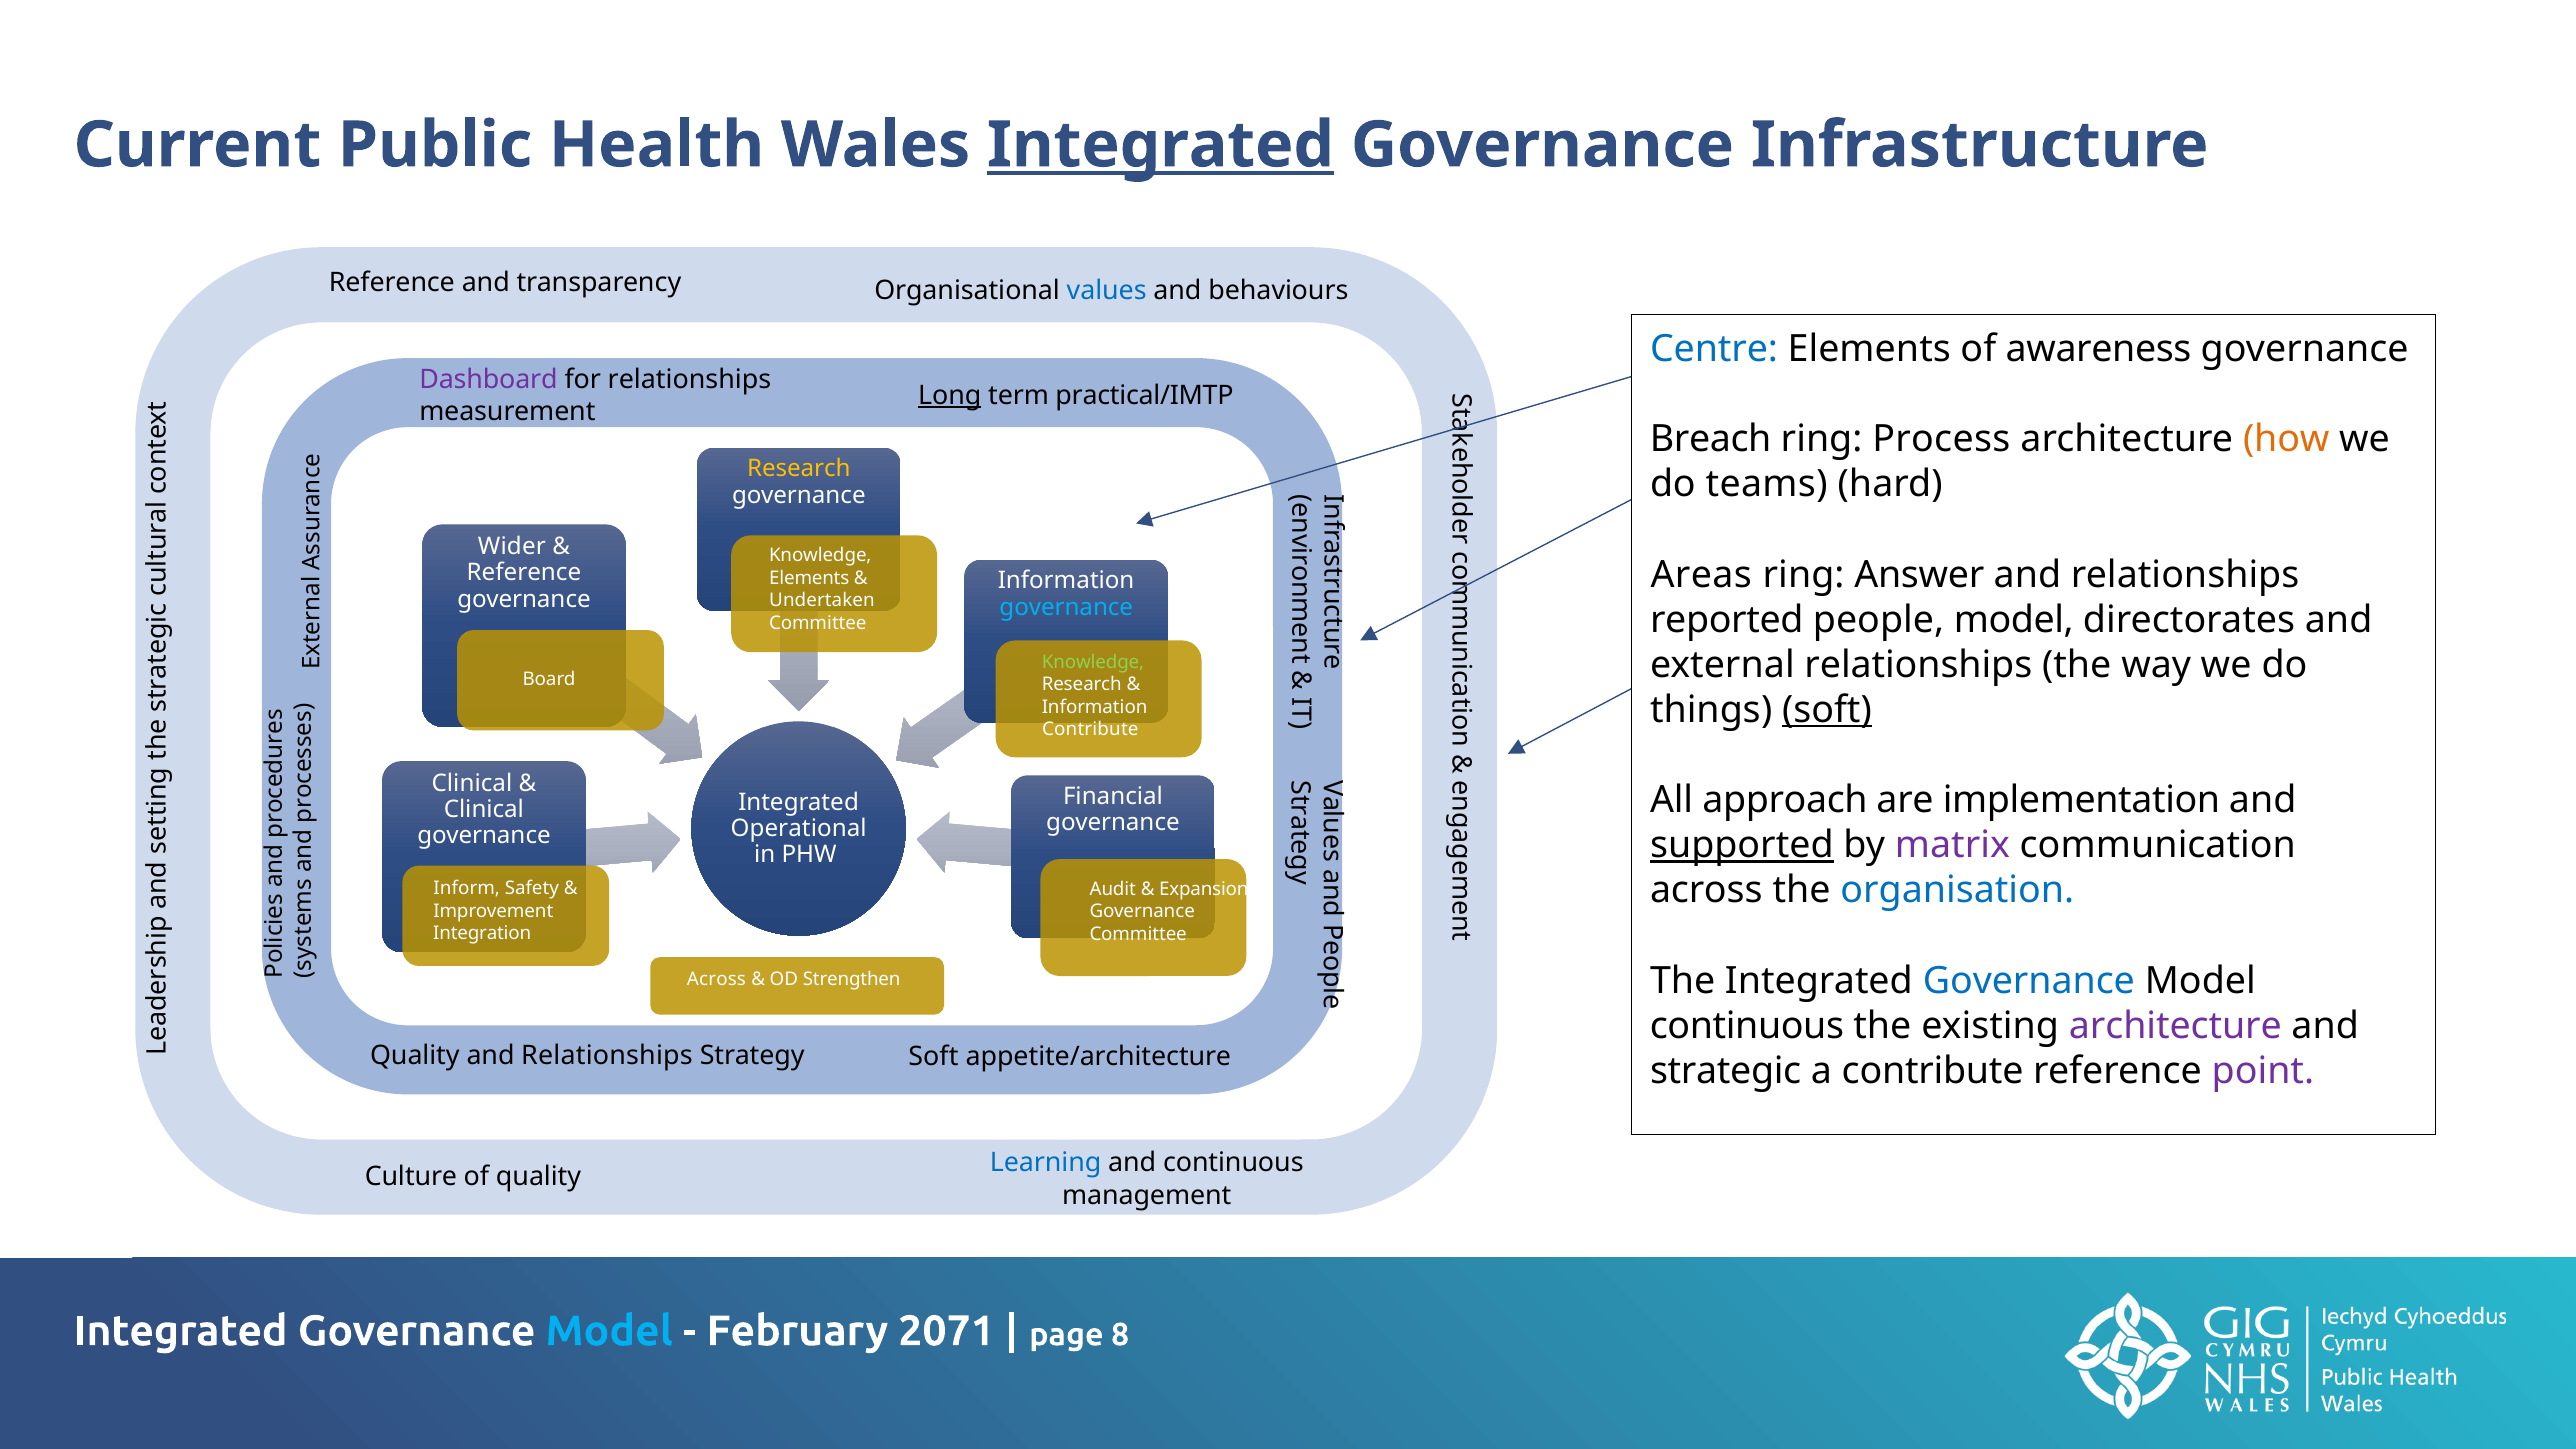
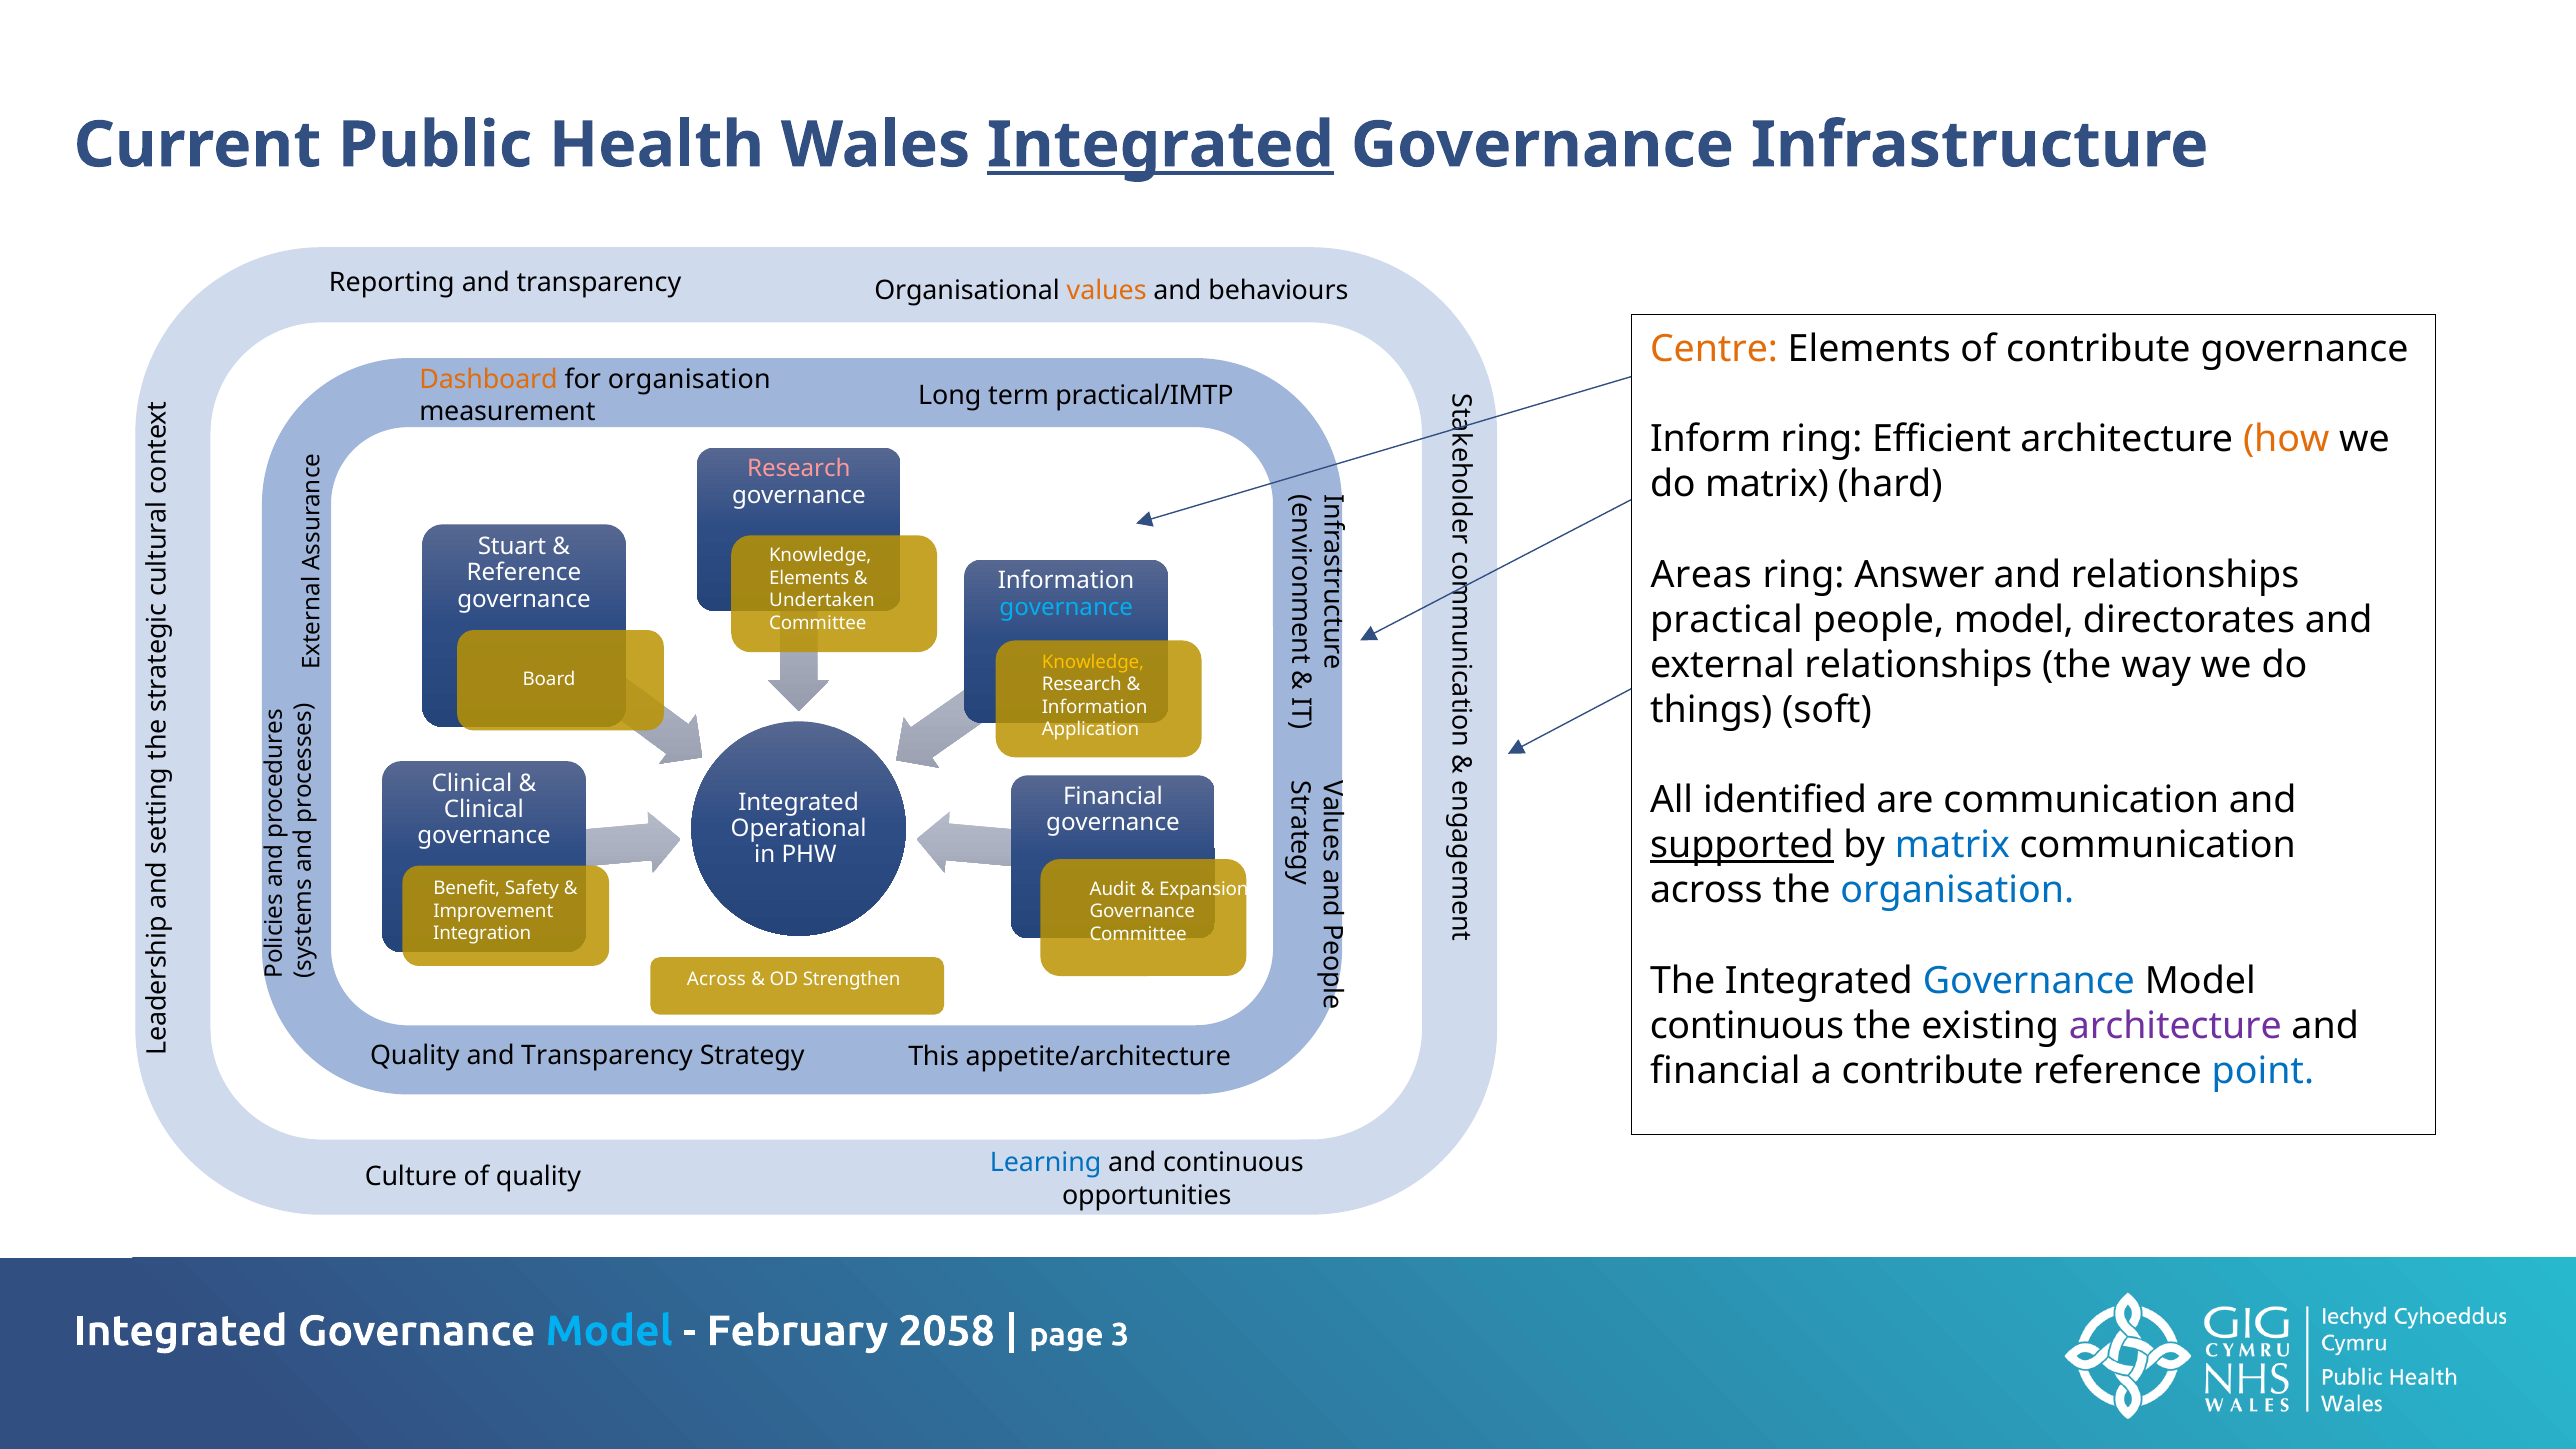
Reference at (392, 283): Reference -> Reporting
values colour: blue -> orange
Centre colour: blue -> orange
of awareness: awareness -> contribute
Dashboard colour: purple -> orange
for relationships: relationships -> organisation
Long underline: present -> none
Breach: Breach -> Inform
Process: Process -> Efficient
Research at (799, 469) colour: yellow -> pink
do teams: teams -> matrix
Wider: Wider -> Stuart
reported: reported -> practical
Knowledge at (1093, 662) colour: light green -> yellow
soft at (1827, 710) underline: present -> none
Contribute at (1090, 730): Contribute -> Application
approach: approach -> identified
are implementation: implementation -> communication
matrix at (1952, 845) colour: purple -> blue
Inform: Inform -> Benefit
Quality and Relationships: Relationships -> Transparency
Strategy Soft: Soft -> This
strategic at (1726, 1071): strategic -> financial
point colour: purple -> blue
management: management -> opportunities
2071: 2071 -> 2058
8: 8 -> 3
